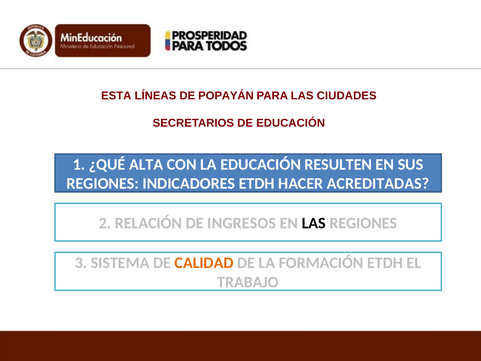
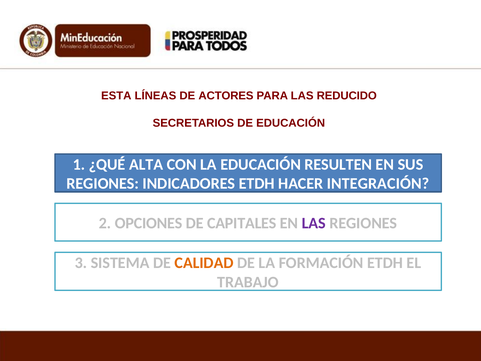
POPAYÁN: POPAYÁN -> ACTORES
CIUDADES: CIUDADES -> REDUCIDO
ACREDITADAS: ACREDITADAS -> INTEGRACIÓN
RELACIÓN: RELACIÓN -> OPCIONES
INGRESOS: INGRESOS -> CAPITALES
LAS at (314, 223) colour: black -> purple
